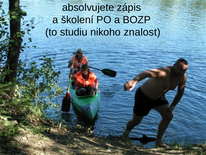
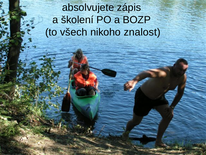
studiu: studiu -> všech
